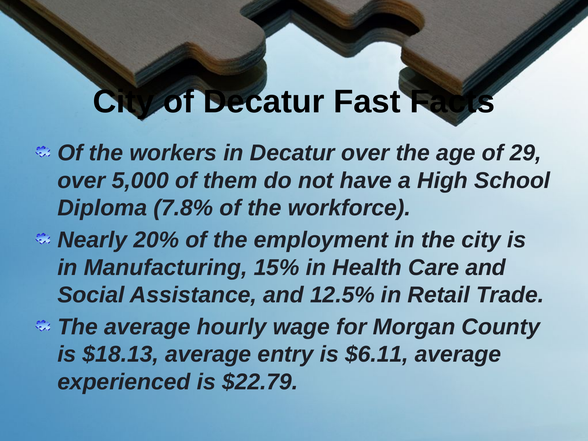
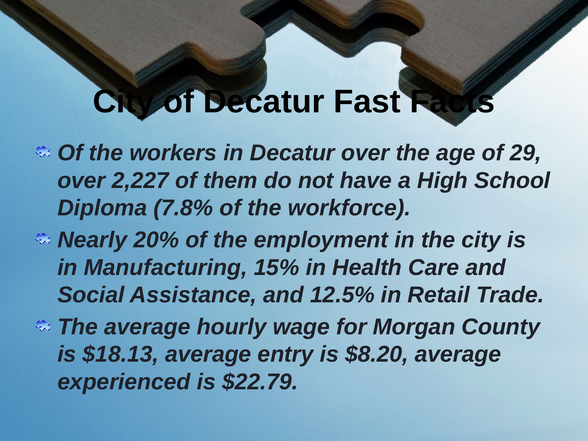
5,000: 5,000 -> 2,227
$6.11: $6.11 -> $8.20
